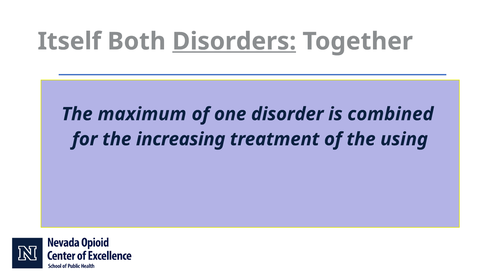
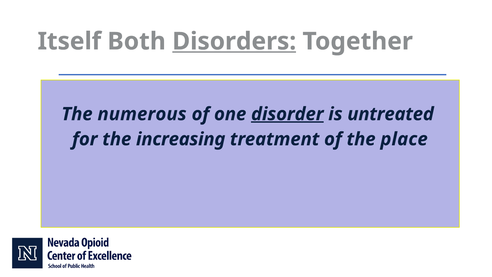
maximum: maximum -> numerous
disorder underline: none -> present
combined: combined -> untreated
using: using -> place
